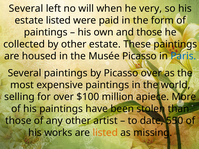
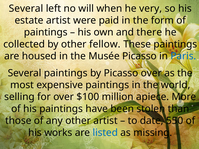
estate listed: listed -> artist
and those: those -> there
other estate: estate -> fellow
listed at (105, 133) colour: orange -> blue
